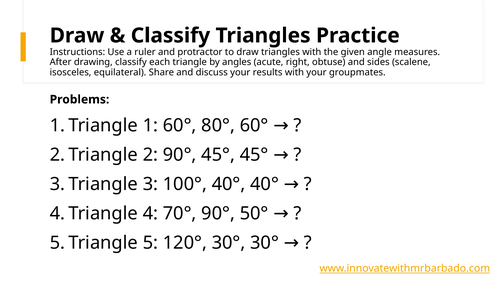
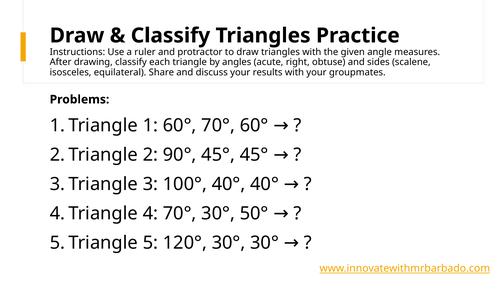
60° 80°: 80° -> 70°
70° 90°: 90° -> 30°
